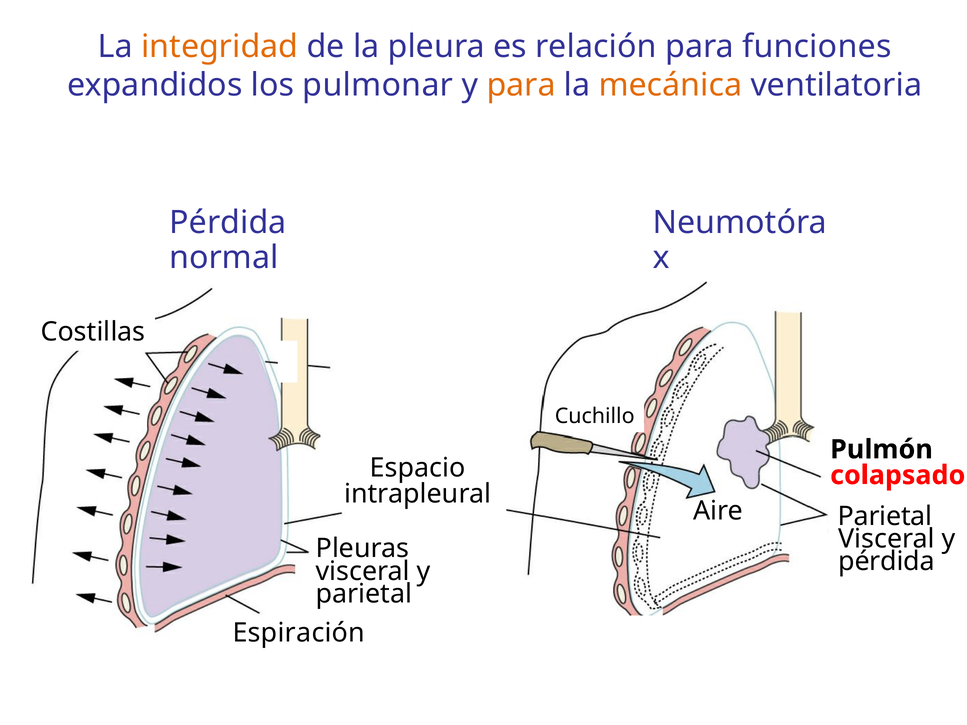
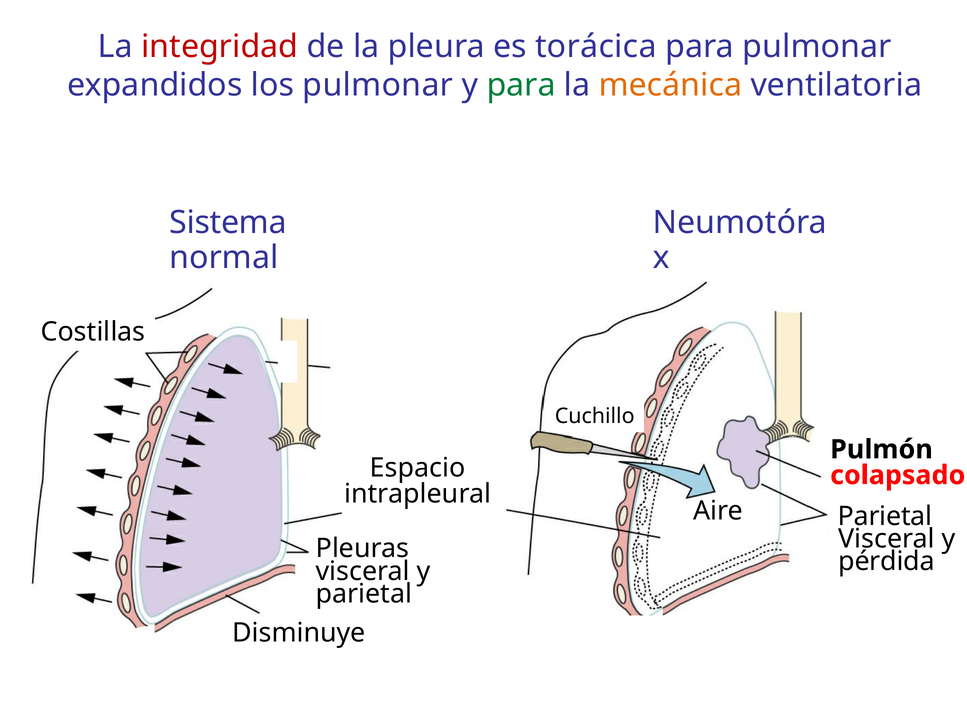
integridad colour: orange -> red
relación: relación -> torácica
para funciones: funciones -> pulmonar
para at (521, 85) colour: orange -> green
Pérdida at (228, 223): Pérdida -> Sistema
Espiración: Espiración -> Disminuye
